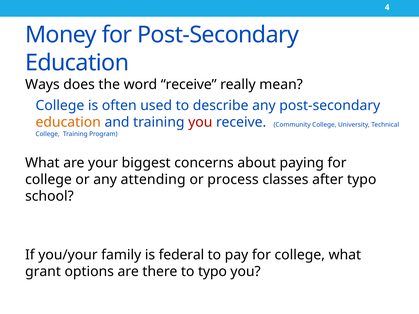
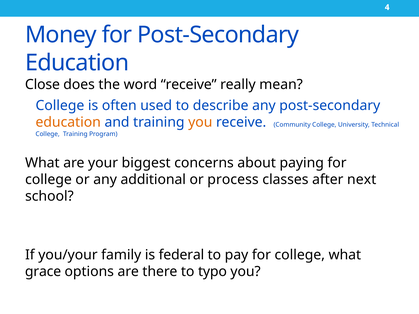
Ways: Ways -> Close
you at (200, 122) colour: red -> orange
attending: attending -> additional
after typo: typo -> next
grant: grant -> grace
